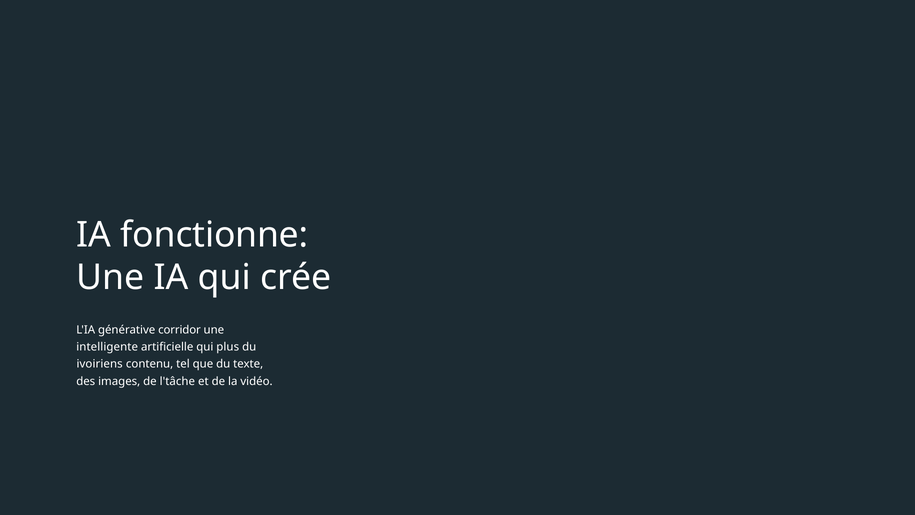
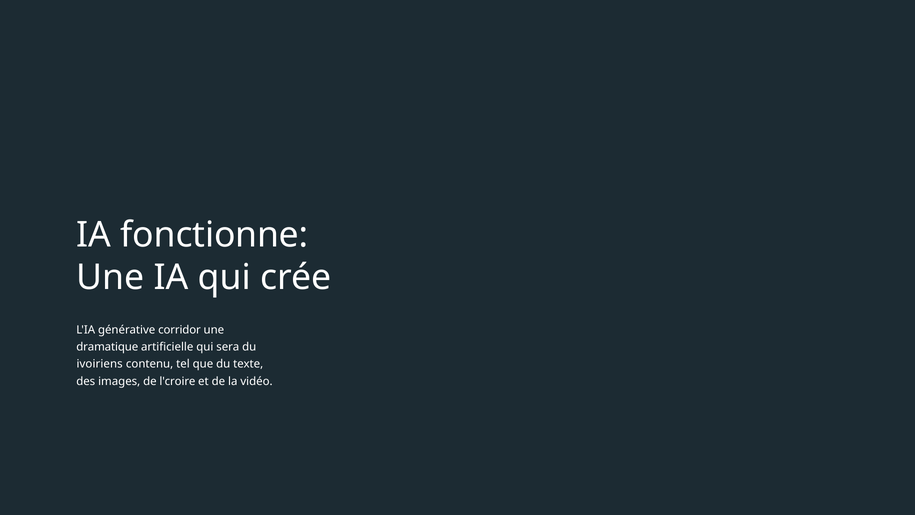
intelligente: intelligente -> dramatique
plus: plus -> sera
l'tâche: l'tâche -> l'croire
